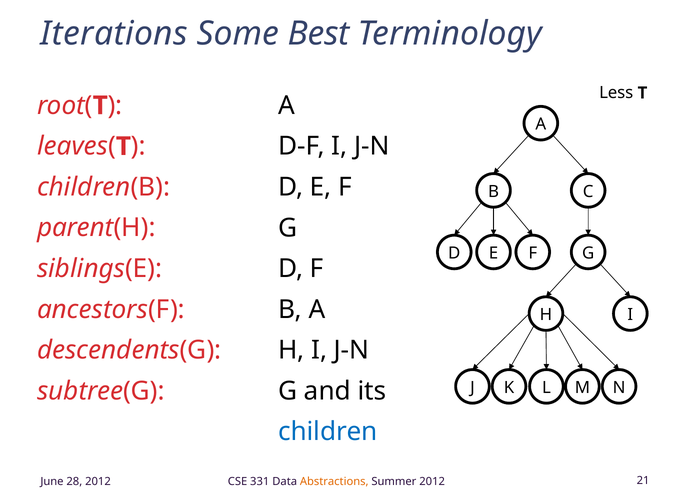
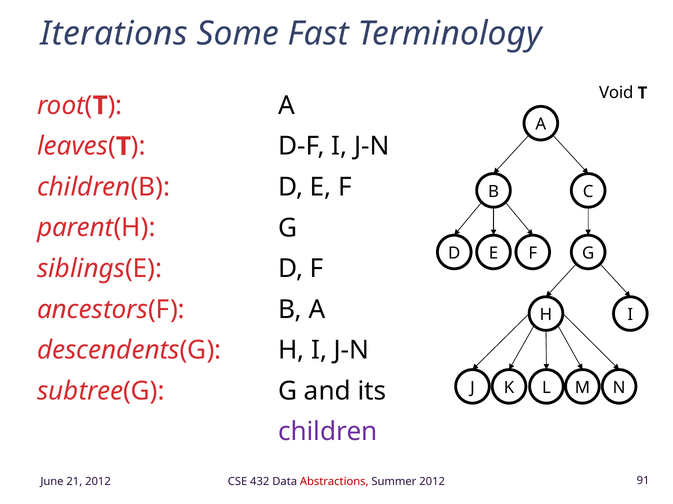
Best: Best -> Fast
Less: Less -> Void
children colour: blue -> purple
28: 28 -> 21
331: 331 -> 432
Abstractions colour: orange -> red
21: 21 -> 91
